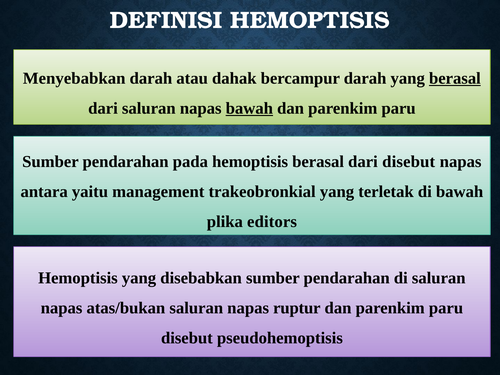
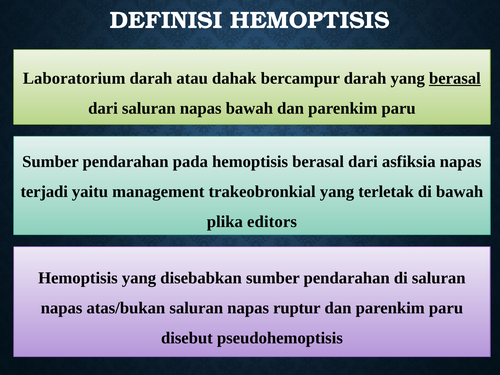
Menyebabkan: Menyebabkan -> Laboratorium
bawah at (249, 108) underline: present -> none
dari disebut: disebut -> asfiksia
antara: antara -> terjadi
